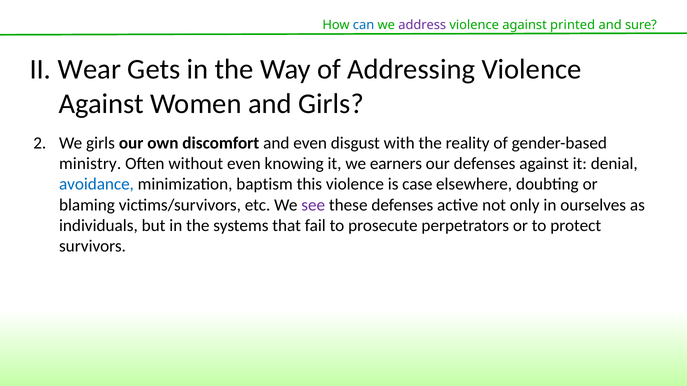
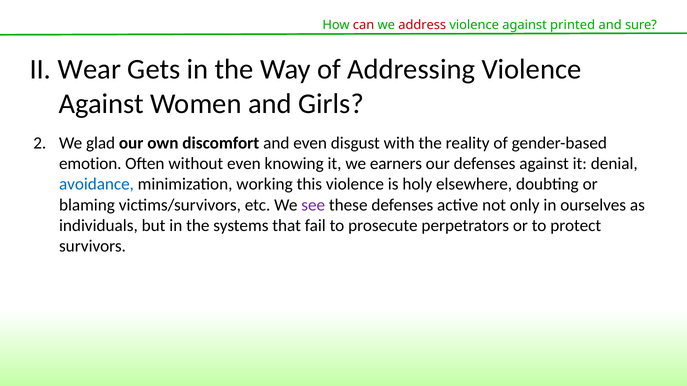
can colour: blue -> red
address colour: purple -> red
We girls: girls -> glad
ministry: ministry -> emotion
baptism: baptism -> working
case: case -> holy
